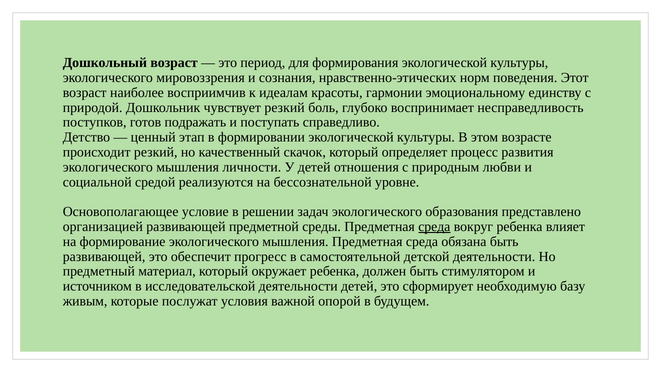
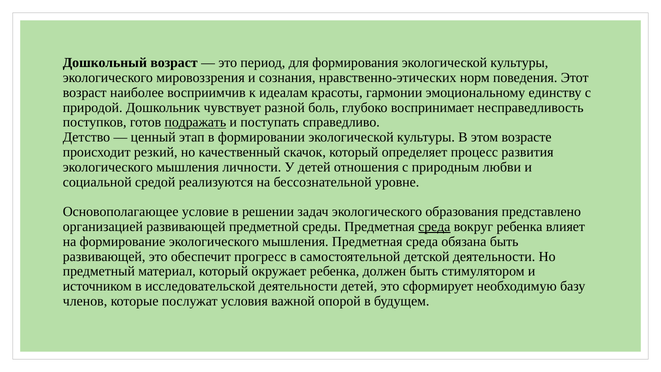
чувствует резкий: резкий -> разной
подражать underline: none -> present
живым: живым -> членов
